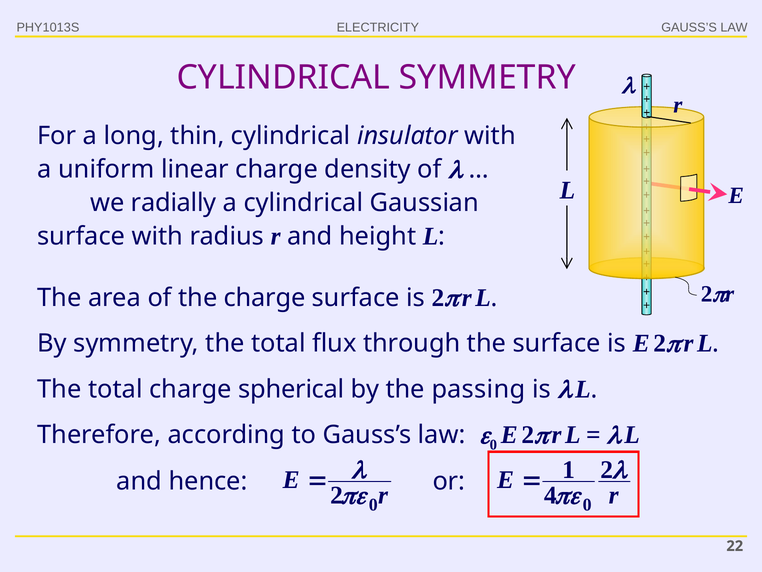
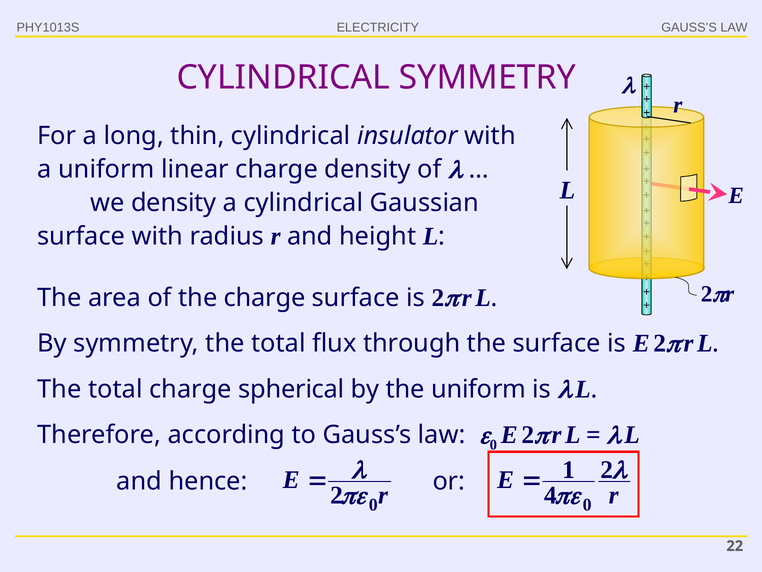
we radially: radially -> density
the passing: passing -> uniform
